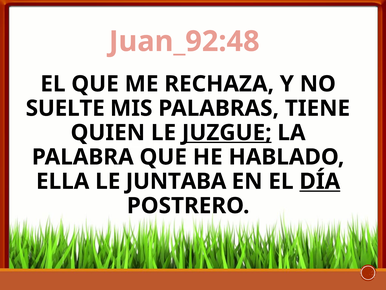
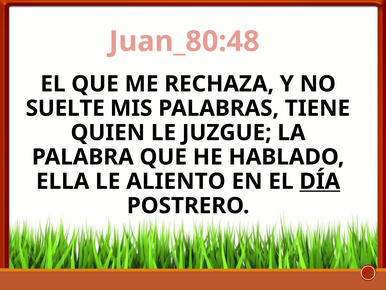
Juan_92:48: Juan_92:48 -> Juan_80:48
JUZGUE underline: present -> none
JUNTABA: JUNTABA -> ALIENTO
